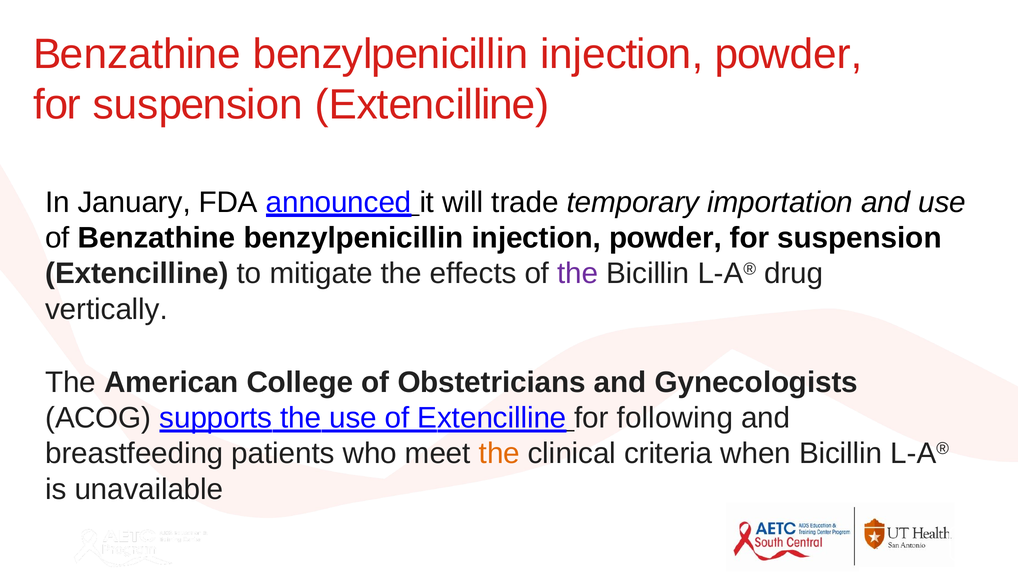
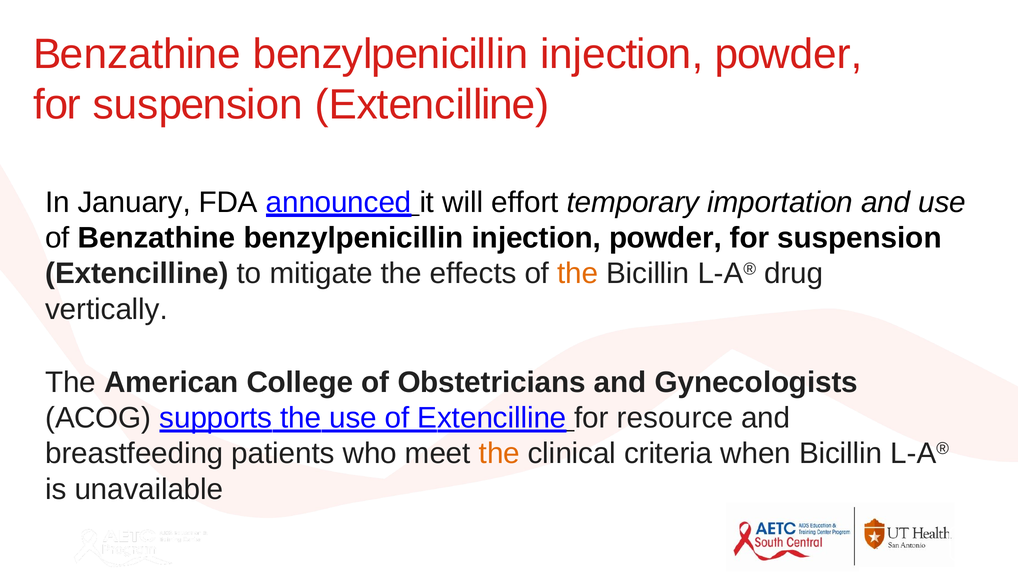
trade: trade -> effort
the at (578, 274) colour: purple -> orange
following: following -> resource
